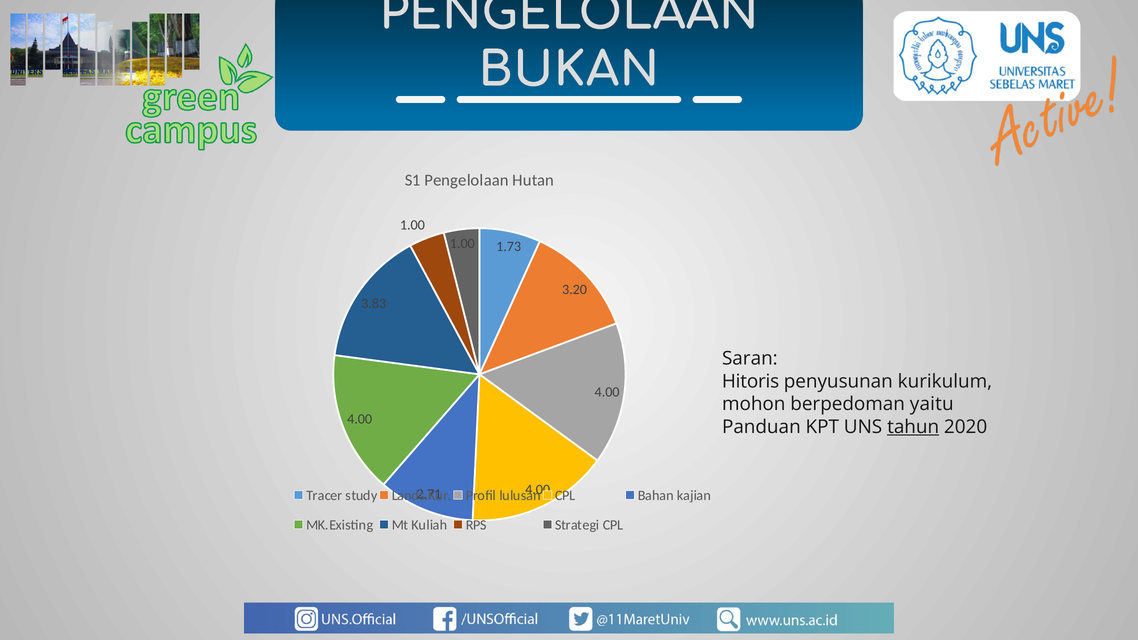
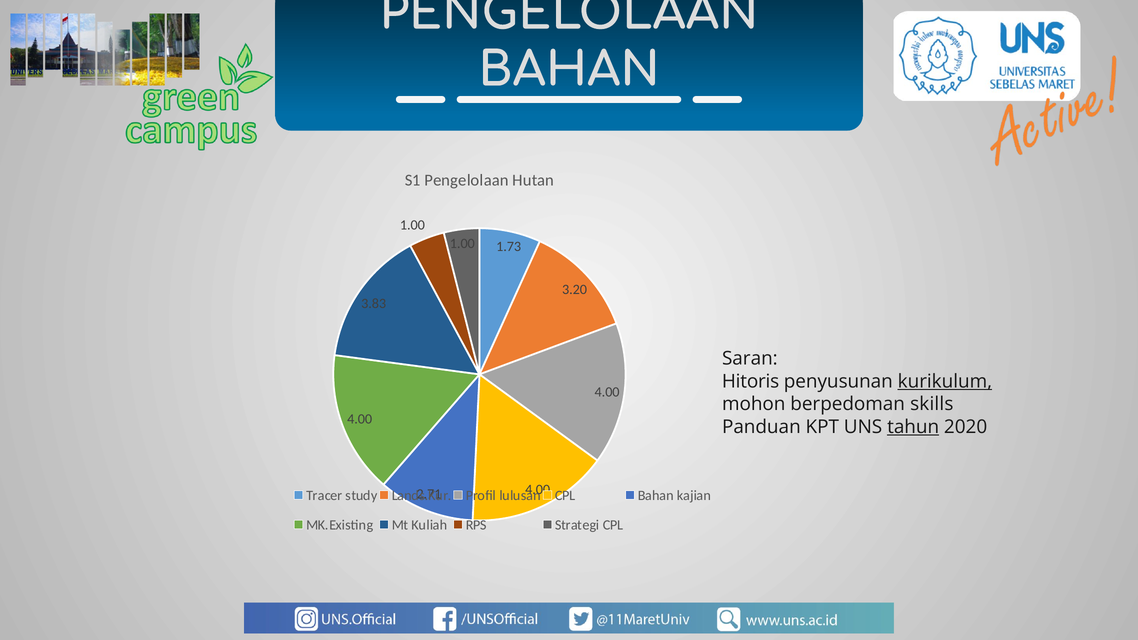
BUKAN at (569, 70): BUKAN -> BAHAN
kurikulum underline: none -> present
yaitu: yaitu -> skills
